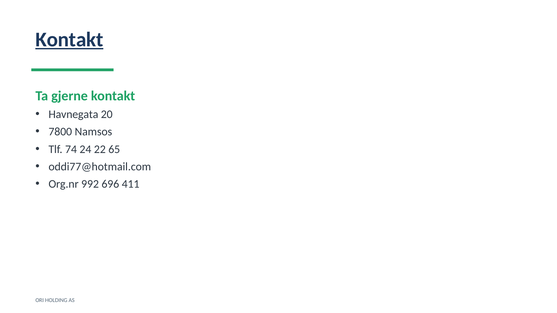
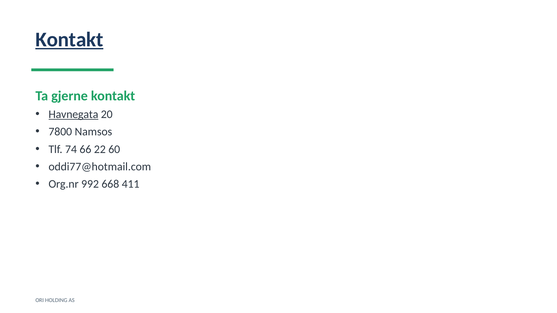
Havnegata underline: none -> present
24: 24 -> 66
65: 65 -> 60
696: 696 -> 668
